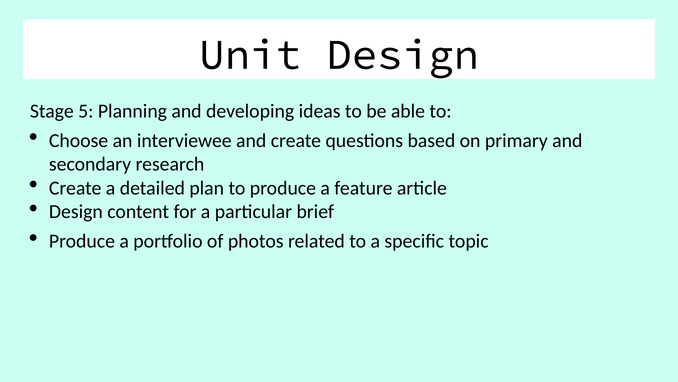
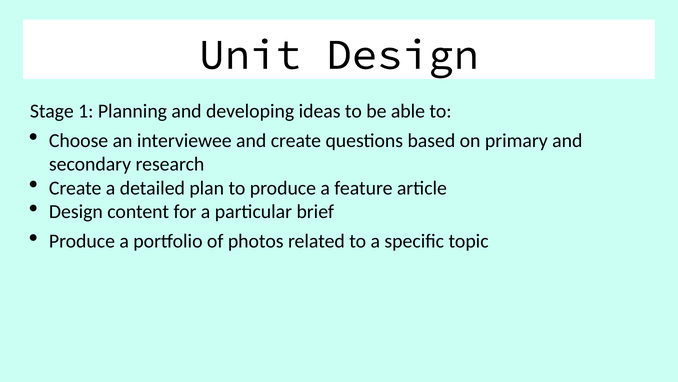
5: 5 -> 1
